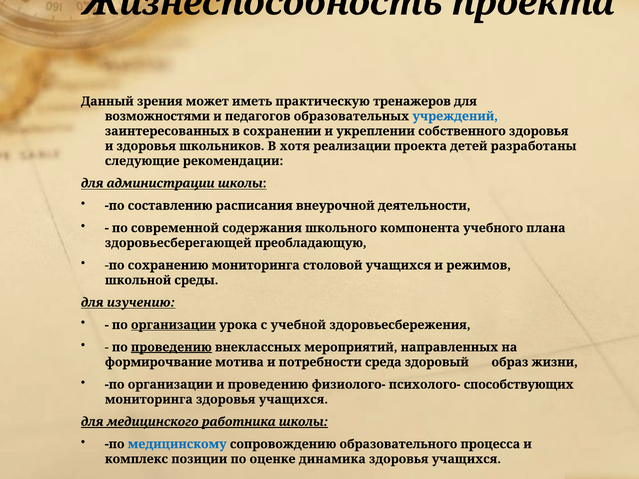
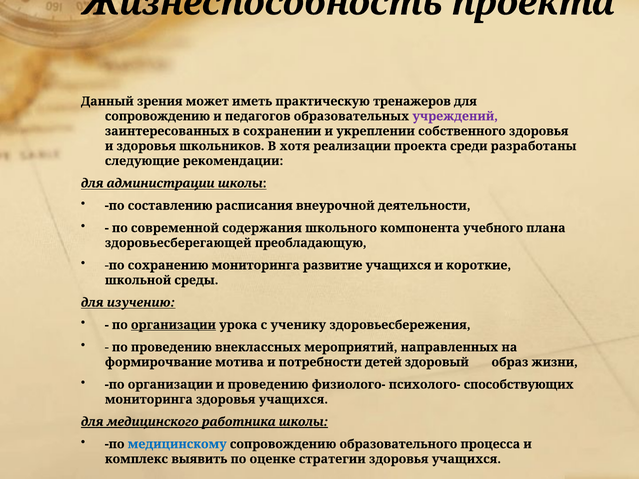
возможностями at (157, 116): возможностями -> сопровождению
учреждений colour: blue -> purple
детей: детей -> среди
столовой: столовой -> развитие
режимов: режимов -> короткие
учебной: учебной -> ученику
проведению at (171, 347) underline: present -> none
среда: среда -> детей
позиции: позиции -> выявить
динамика: динамика -> стратегии
